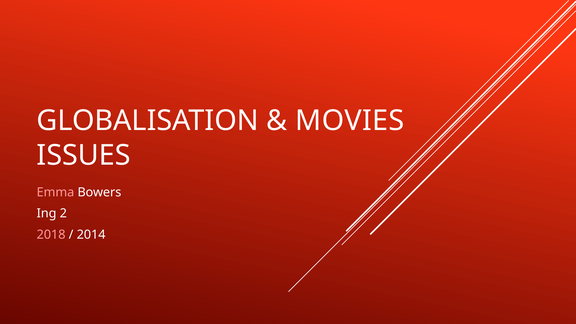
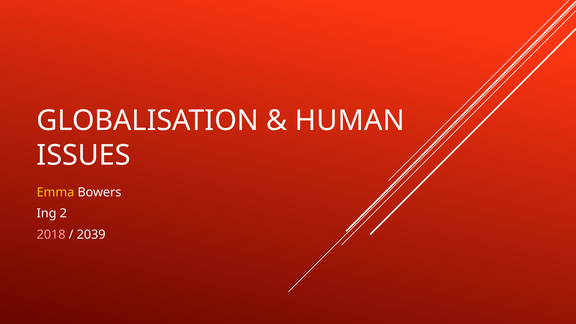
MOVIES: MOVIES -> HUMAN
Emma colour: pink -> yellow
2014: 2014 -> 2039
